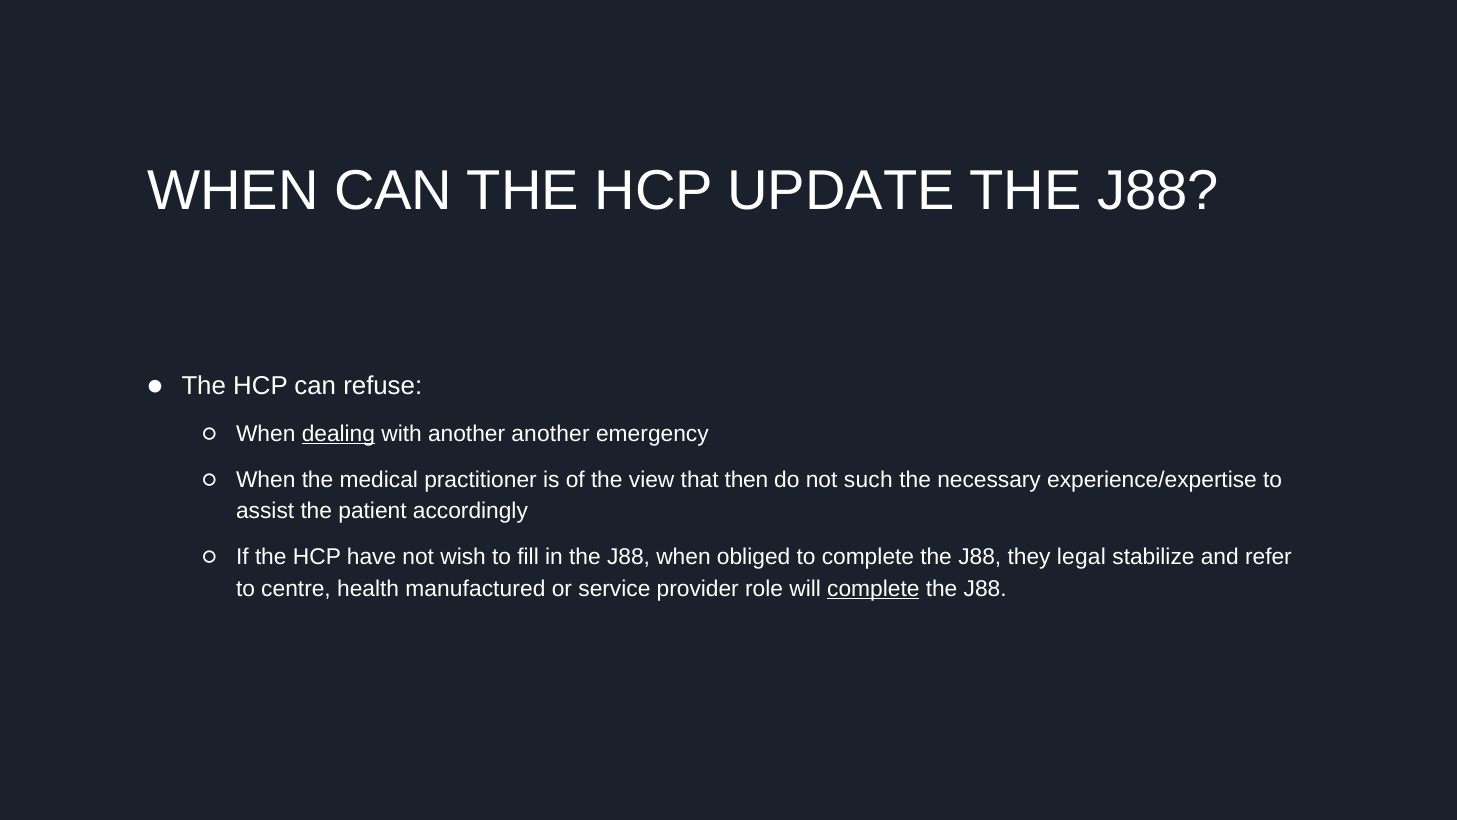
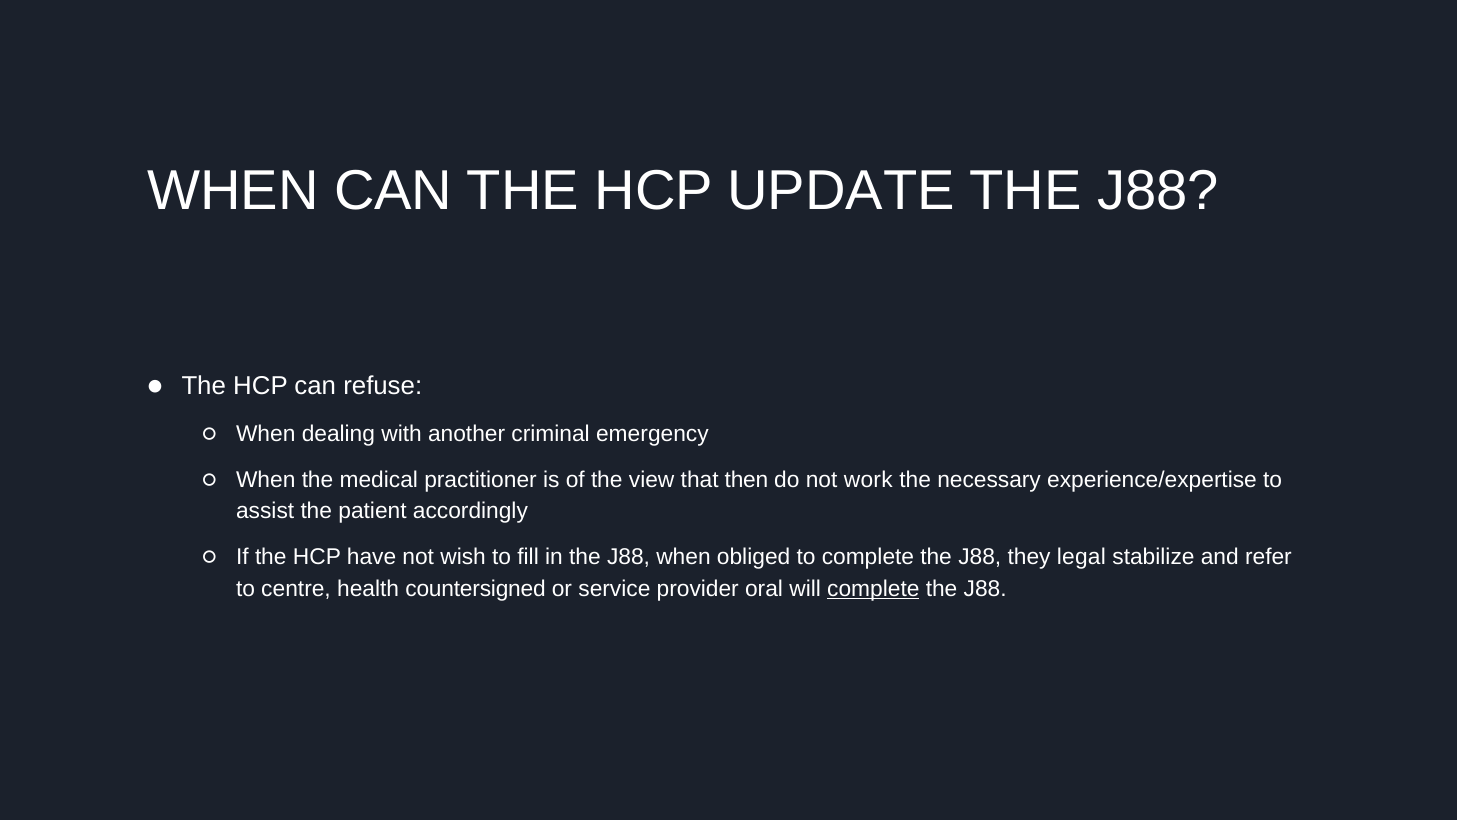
dealing underline: present -> none
another another: another -> criminal
such: such -> work
manufactured: manufactured -> countersigned
role: role -> oral
